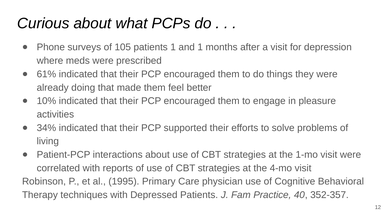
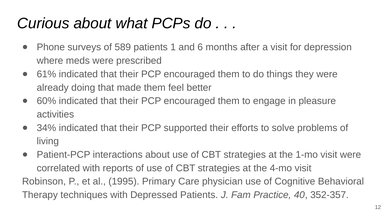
105: 105 -> 589
and 1: 1 -> 6
10%: 10% -> 60%
